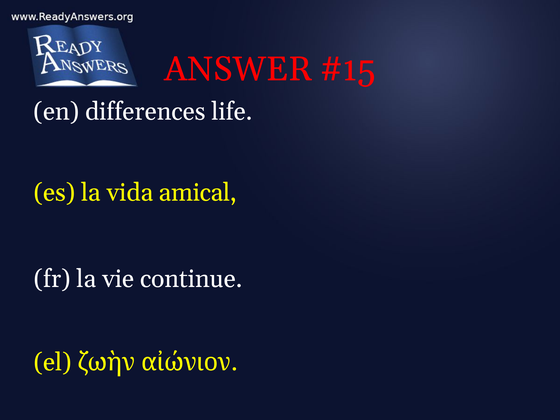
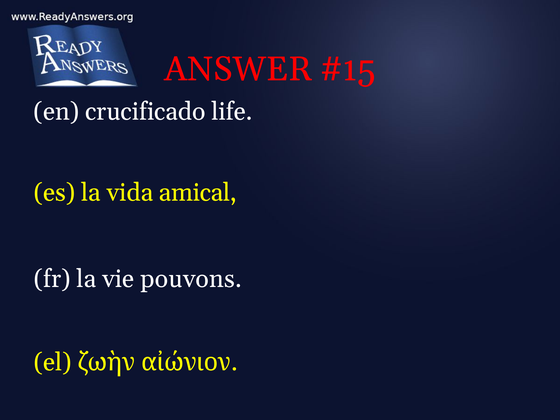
differences: differences -> crucificado
continue: continue -> pouvons
